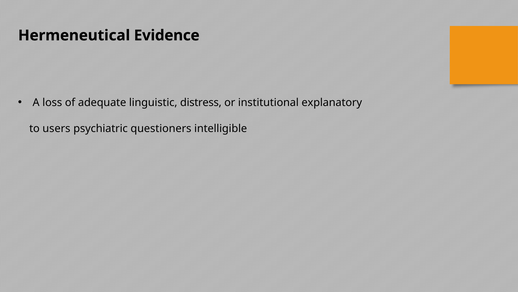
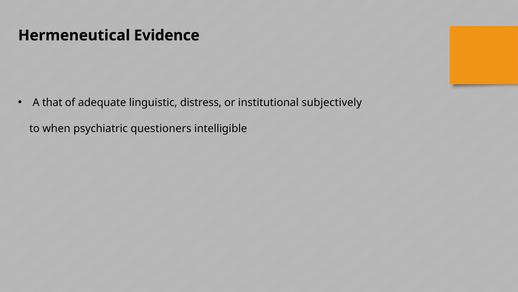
loss: loss -> that
explanatory: explanatory -> subjectively
users: users -> when
